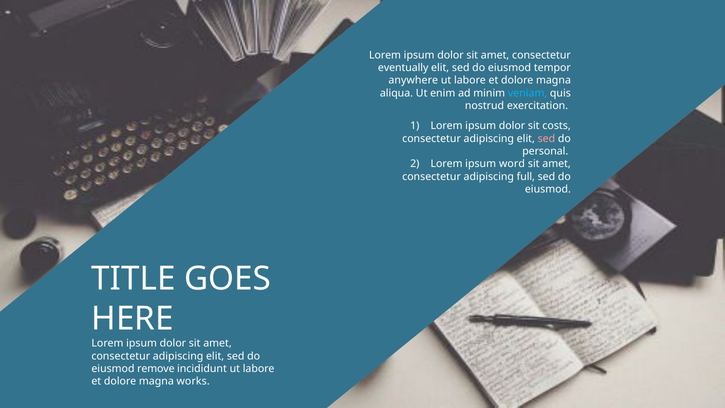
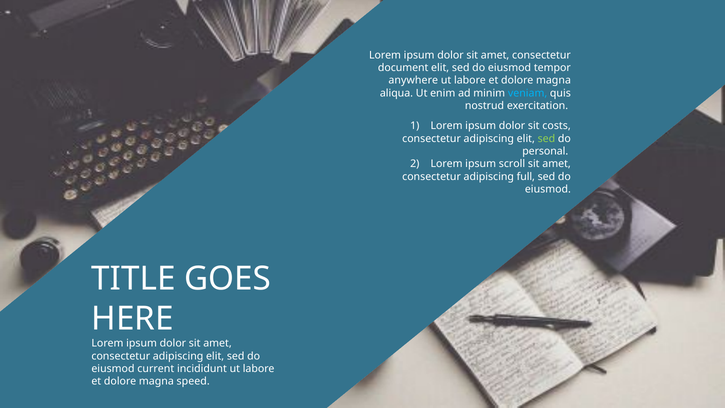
eventually: eventually -> document
sed at (546, 138) colour: pink -> light green
word: word -> scroll
remove: remove -> current
works: works -> speed
